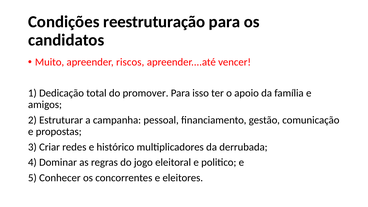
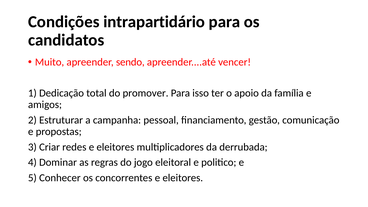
reestruturação: reestruturação -> intrapartidário
riscos: riscos -> sendo
redes e histórico: histórico -> eleitores
